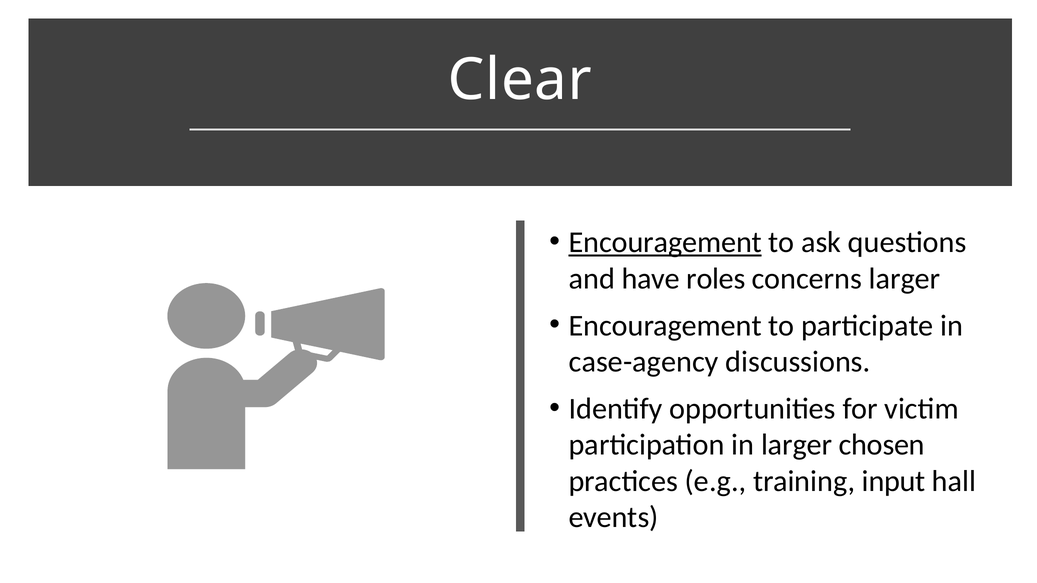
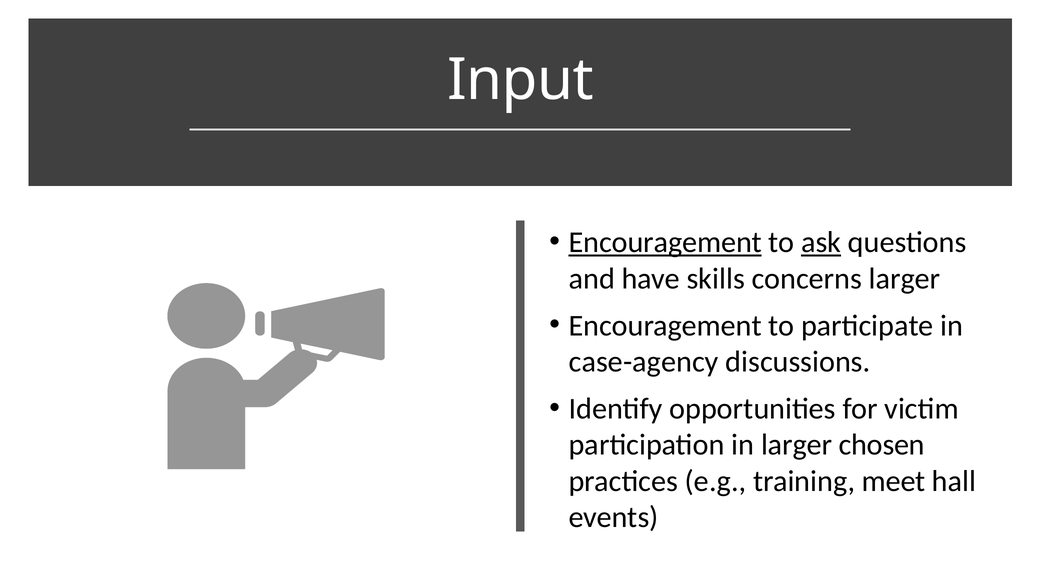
Clear: Clear -> Input
ask underline: none -> present
roles: roles -> skills
input: input -> meet
